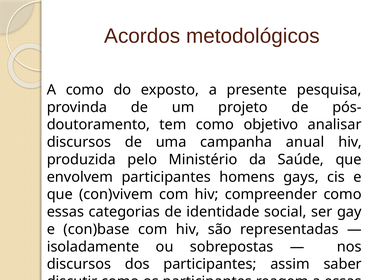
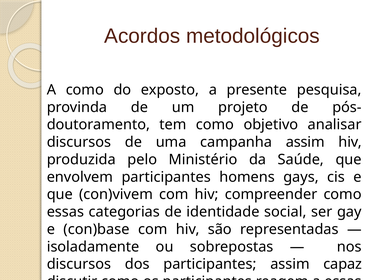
campanha anual: anual -> assim
saber: saber -> capaz
